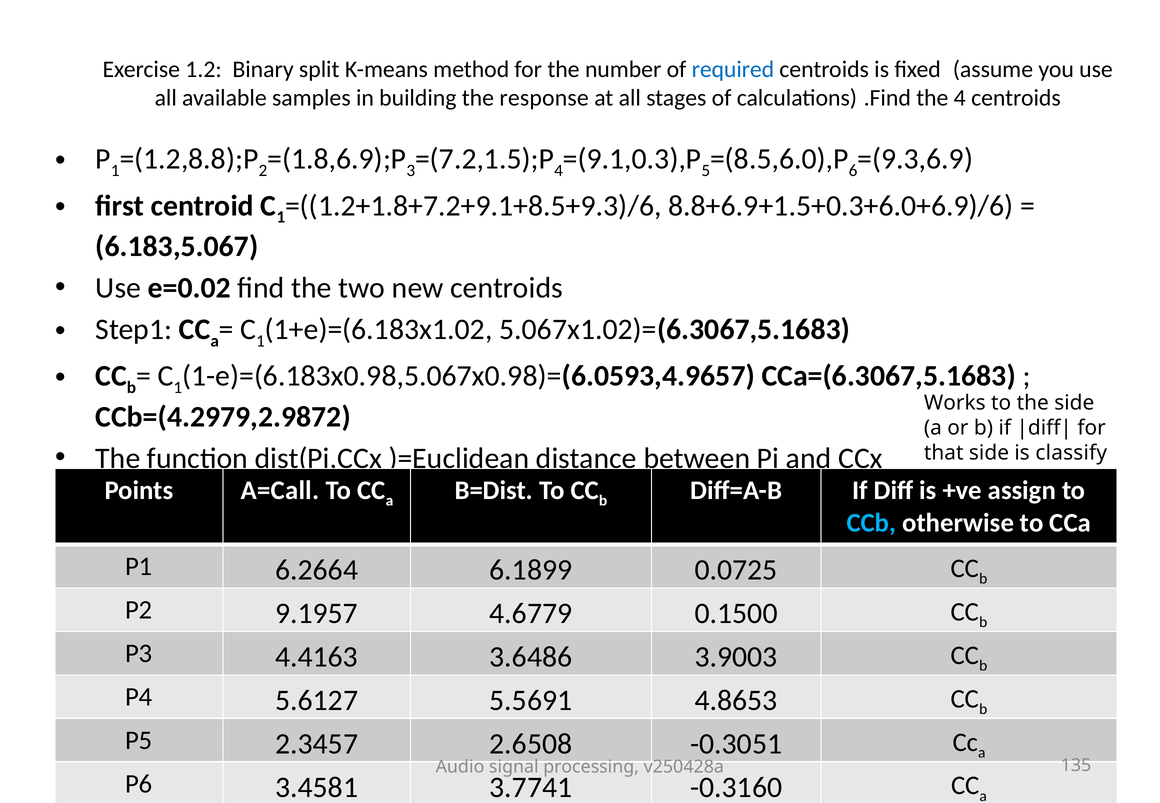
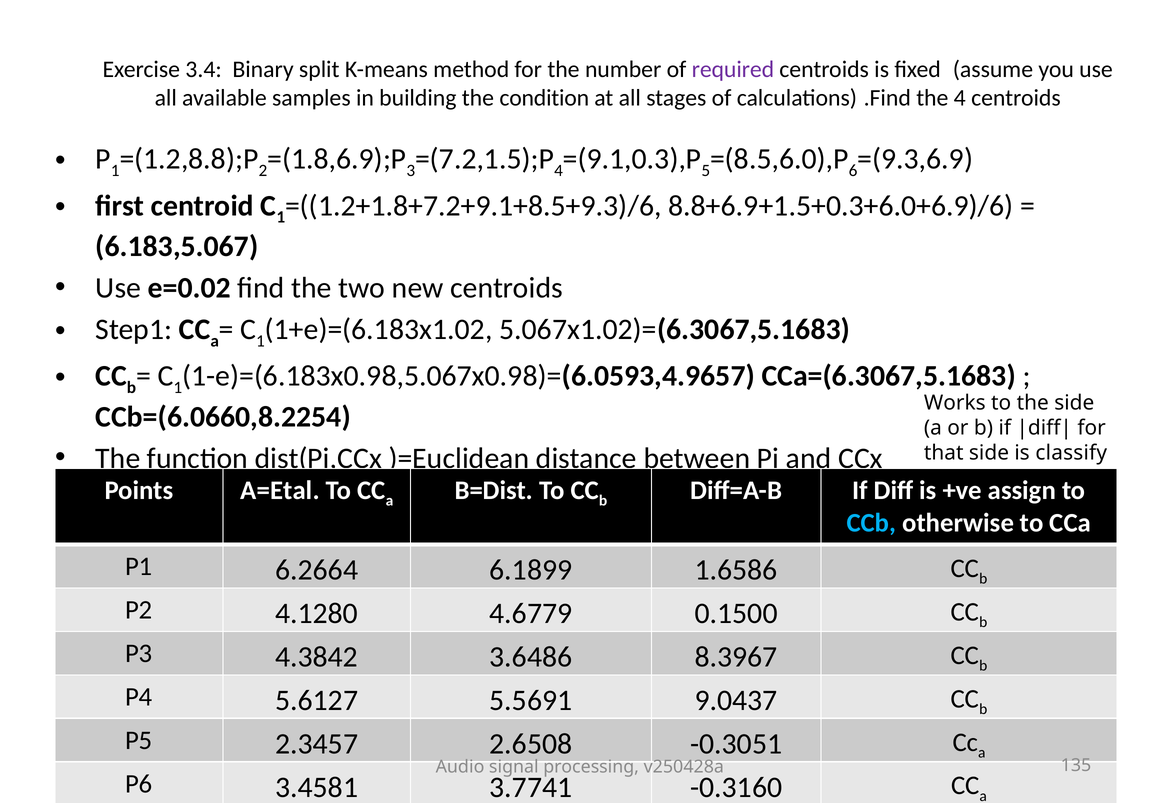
1.2: 1.2 -> 3.4
required colour: blue -> purple
response: response -> condition
CCb=(4.2979,2.9872: CCb=(4.2979,2.9872 -> CCb=(6.0660,8.2254
A=Call: A=Call -> A=Etal
0.0725: 0.0725 -> 1.6586
9.1957: 9.1957 -> 4.1280
4.4163: 4.4163 -> 4.3842
3.9003: 3.9003 -> 8.3967
4.8653: 4.8653 -> 9.0437
